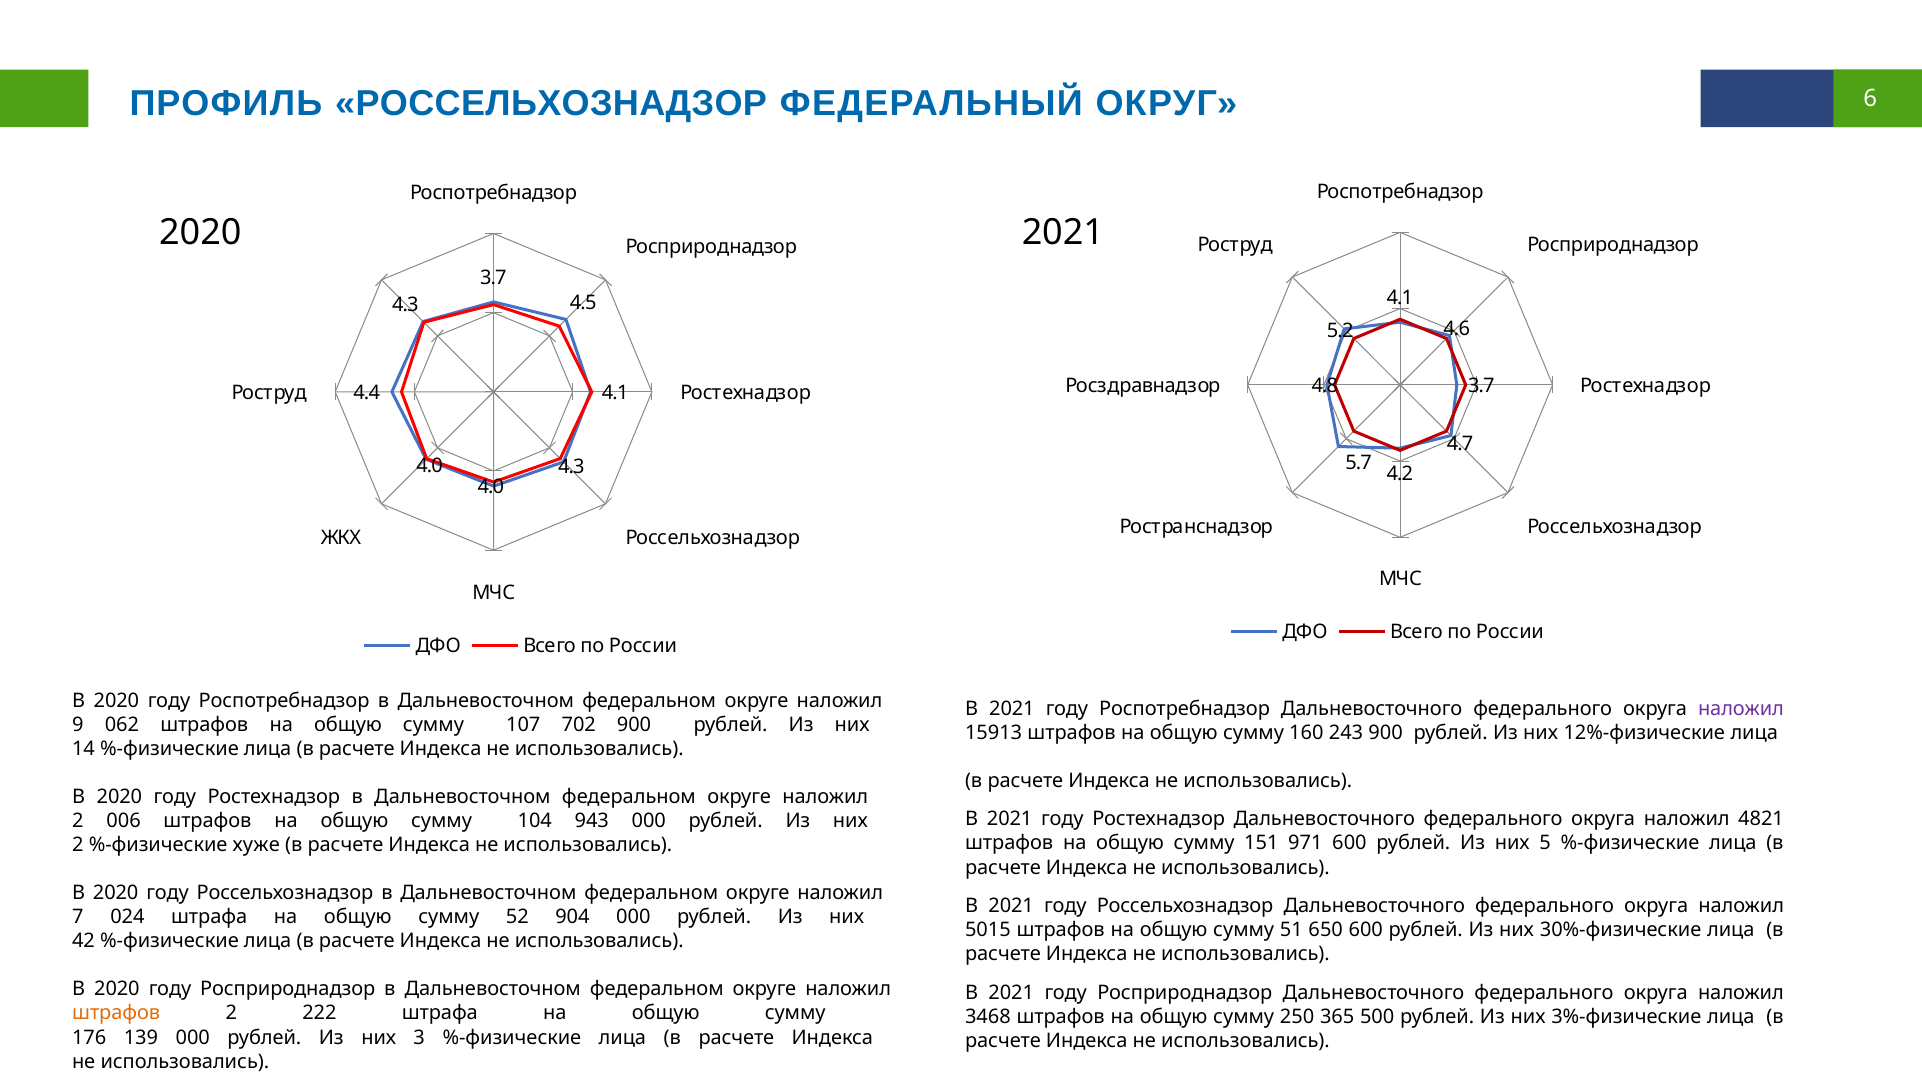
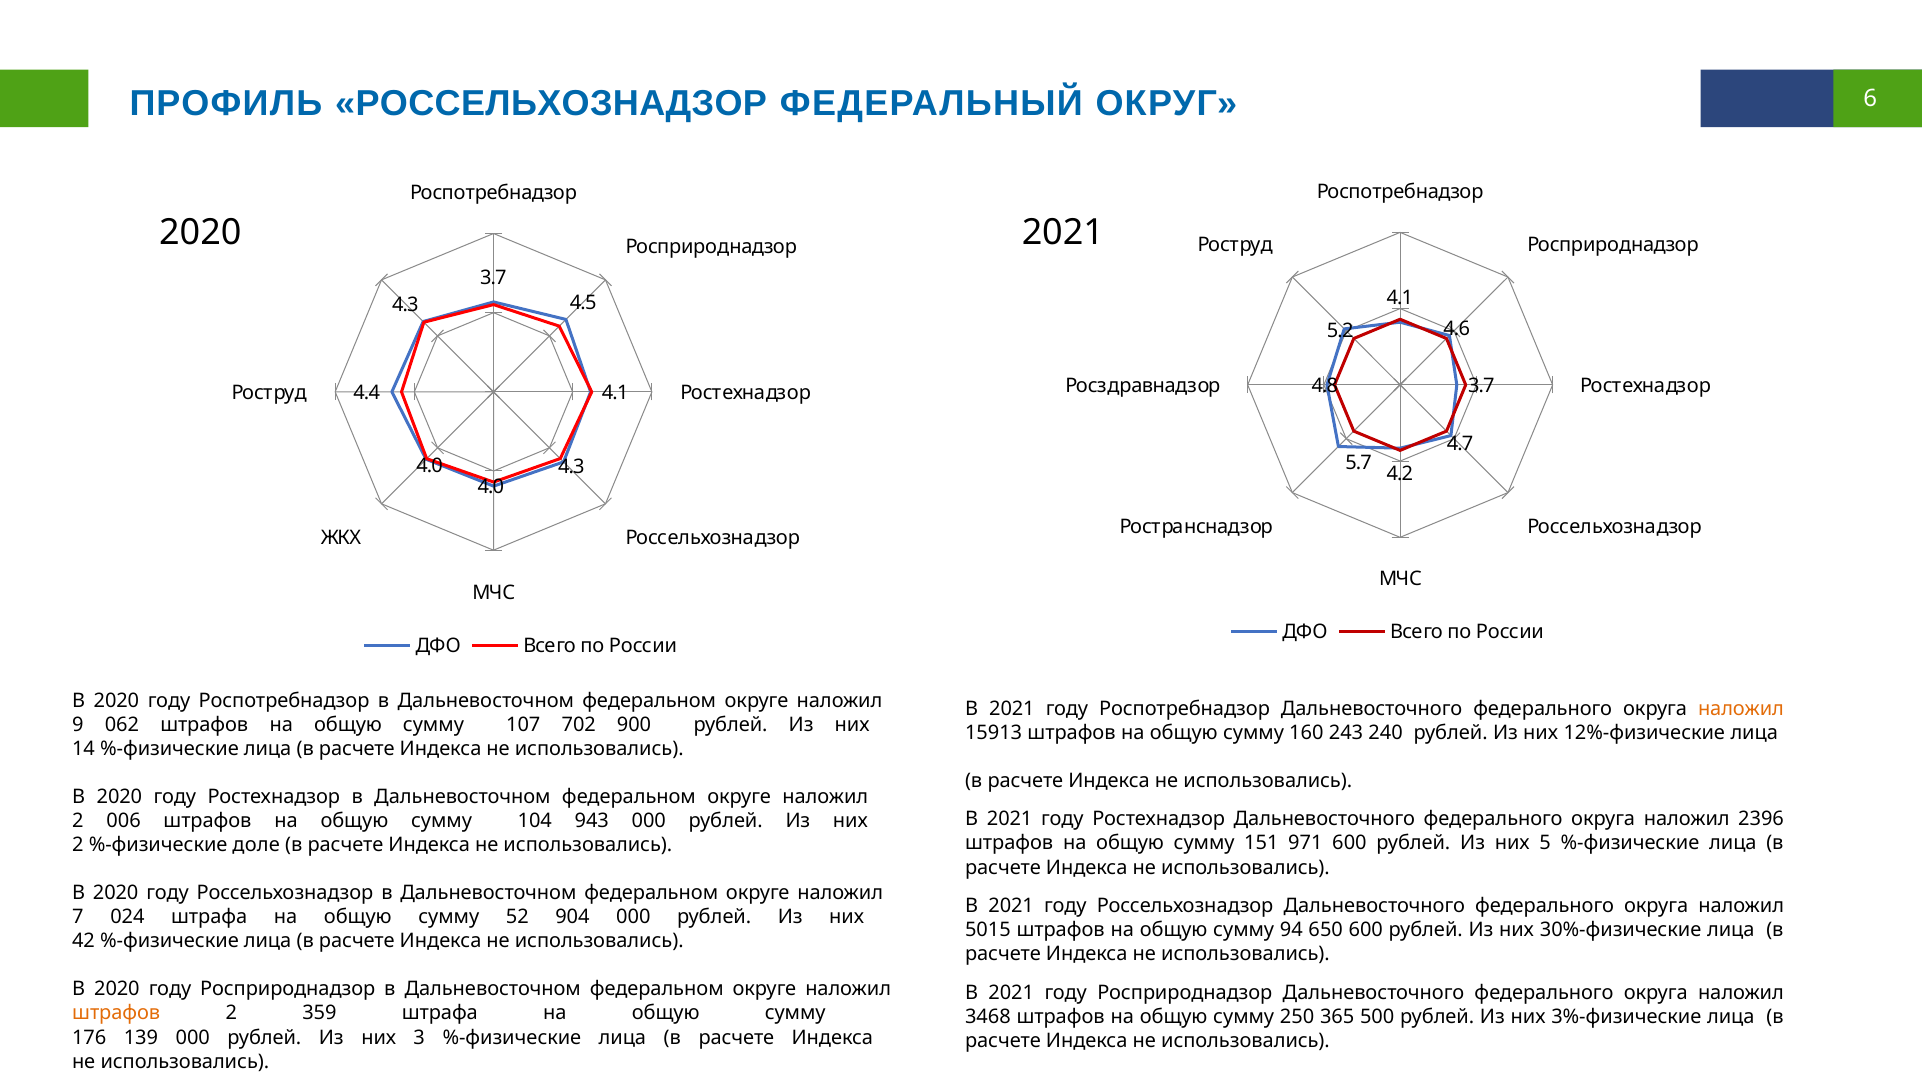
наложил at (1741, 709) colour: purple -> orange
243 900: 900 -> 240
4821: 4821 -> 2396
хуже: хуже -> доле
51: 51 -> 94
222: 222 -> 359
